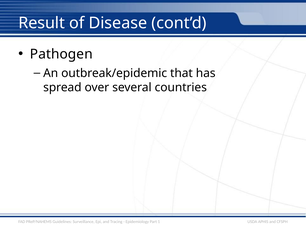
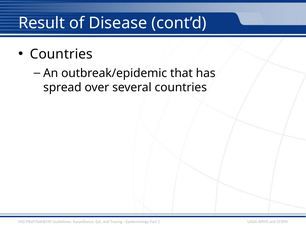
Pathogen at (61, 54): Pathogen -> Countries
